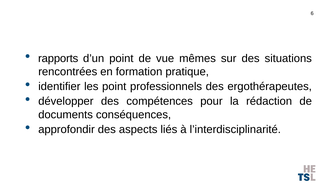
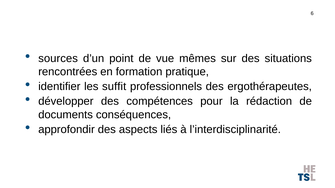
rapports: rapports -> sources
les point: point -> suffit
